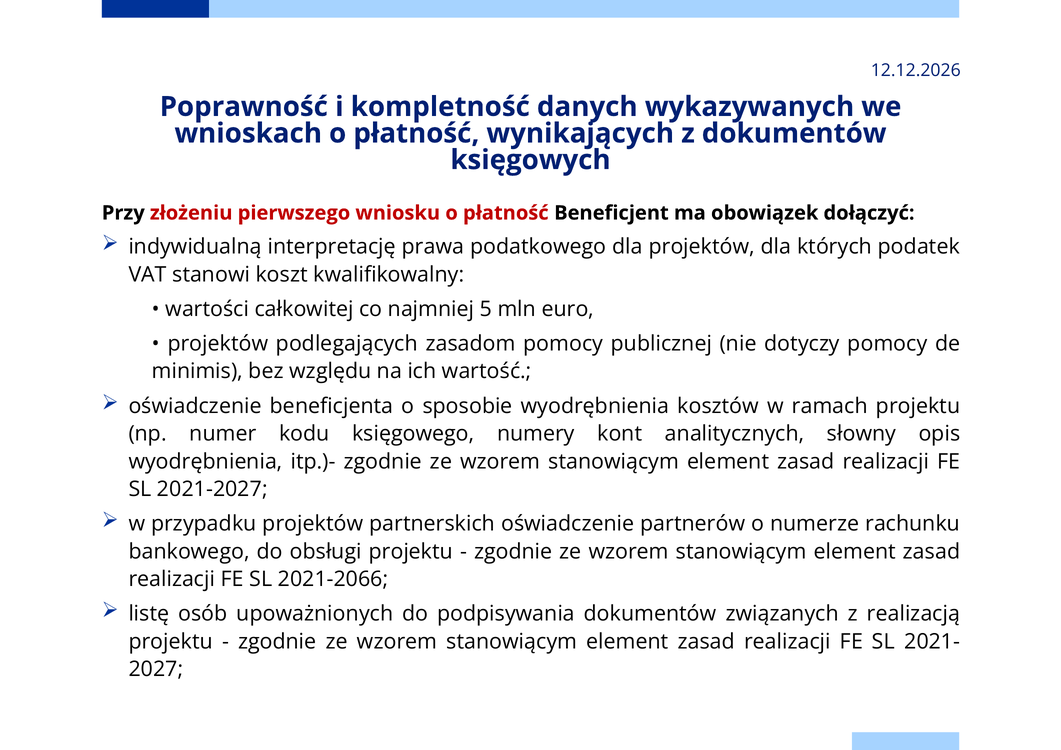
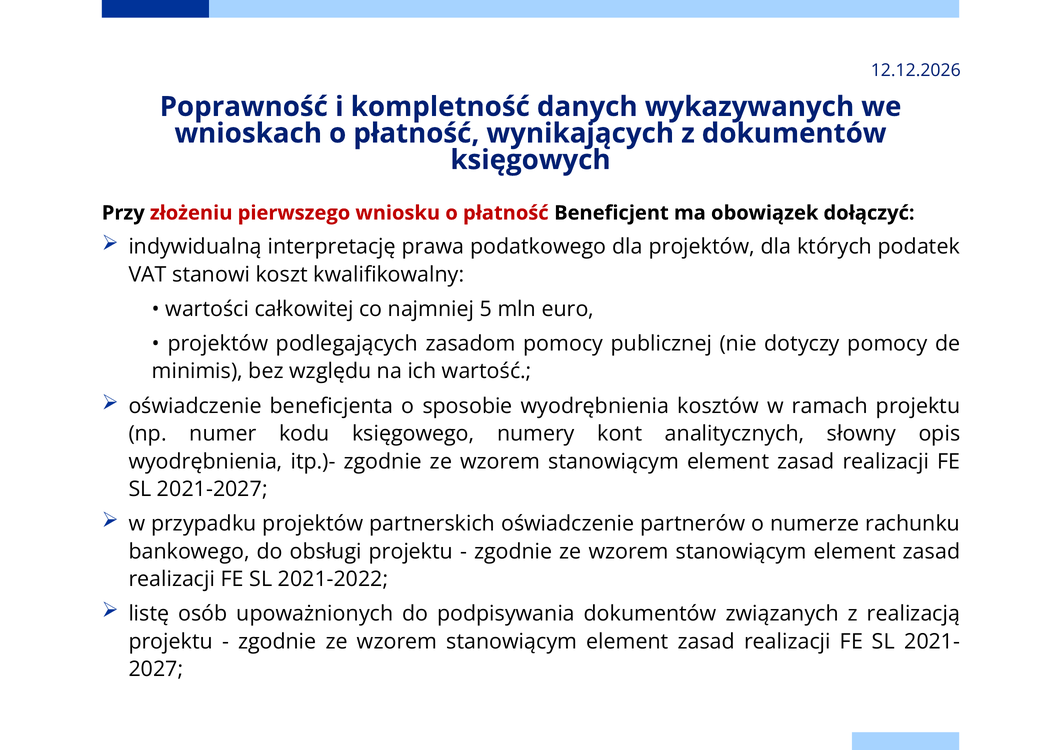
2021-2066: 2021-2066 -> 2021-2022
